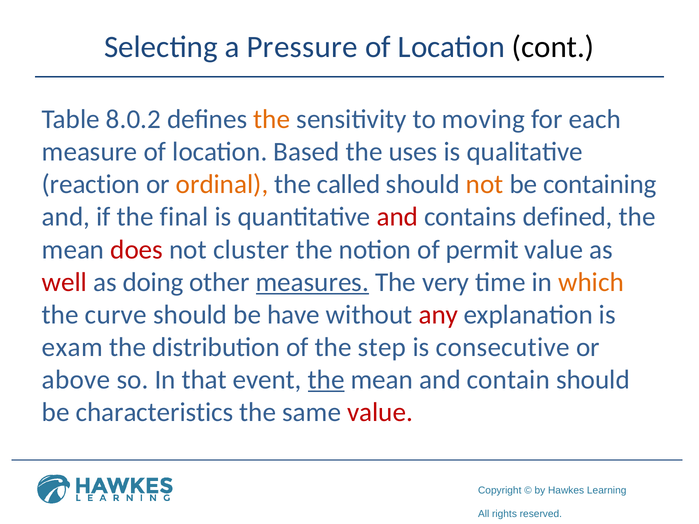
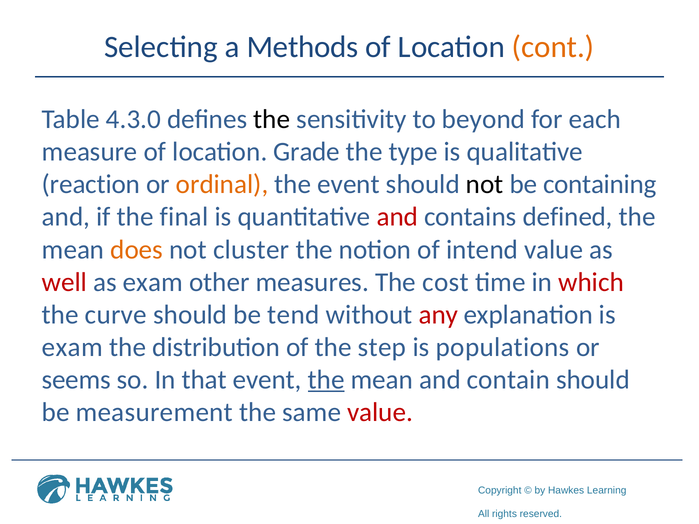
Pressure: Pressure -> Methods
cont colour: black -> orange
8.0.2: 8.0.2 -> 4.3.0
the at (272, 119) colour: orange -> black
moving: moving -> beyond
Based: Based -> Grade
uses: uses -> type
the called: called -> event
not at (485, 185) colour: orange -> black
does colour: red -> orange
permit: permit -> intend
as doing: doing -> exam
measures underline: present -> none
very: very -> cost
which colour: orange -> red
have: have -> tend
consecutive: consecutive -> populations
above: above -> seems
characteristics: characteristics -> measurement
